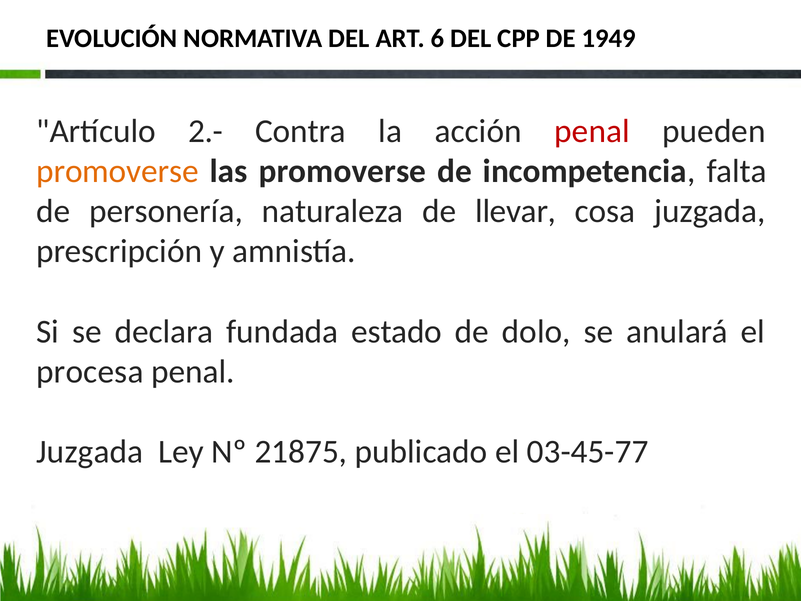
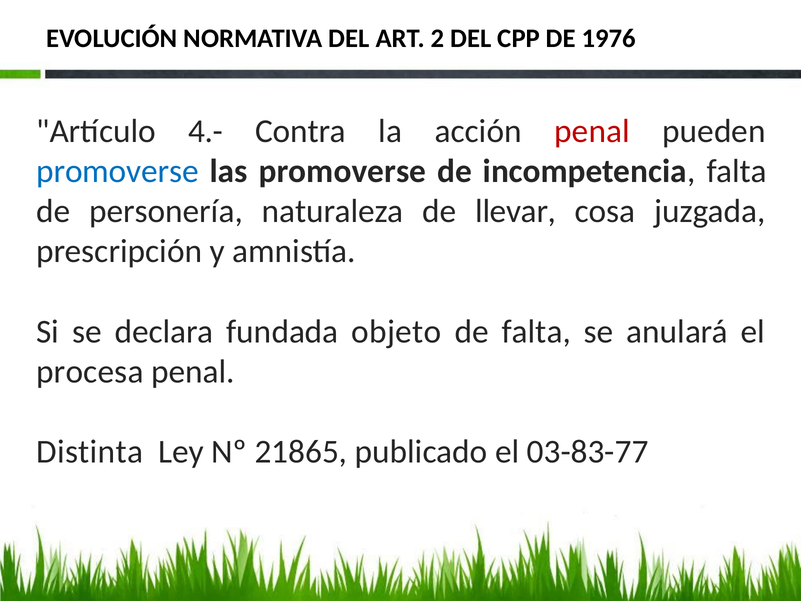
6: 6 -> 2
1949: 1949 -> 1976
2.-: 2.- -> 4.-
promoverse at (117, 171) colour: orange -> blue
estado: estado -> objeto
de dolo: dolo -> falta
Juzgada at (90, 452): Juzgada -> Distinta
21875: 21875 -> 21865
03-45-77: 03-45-77 -> 03-83-77
